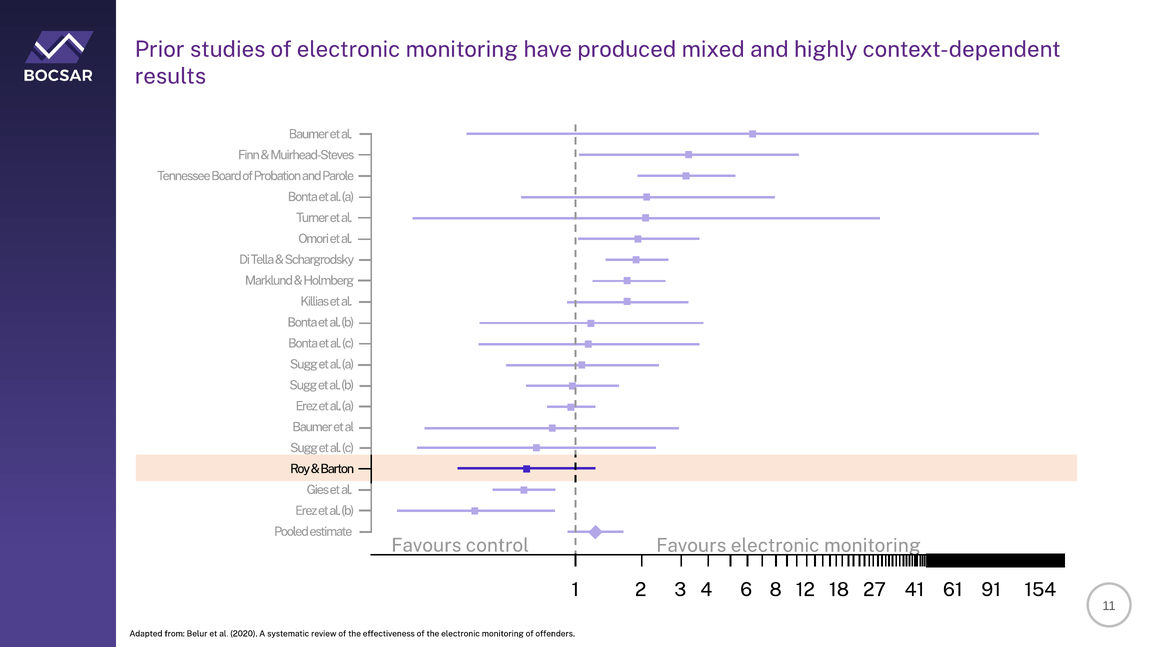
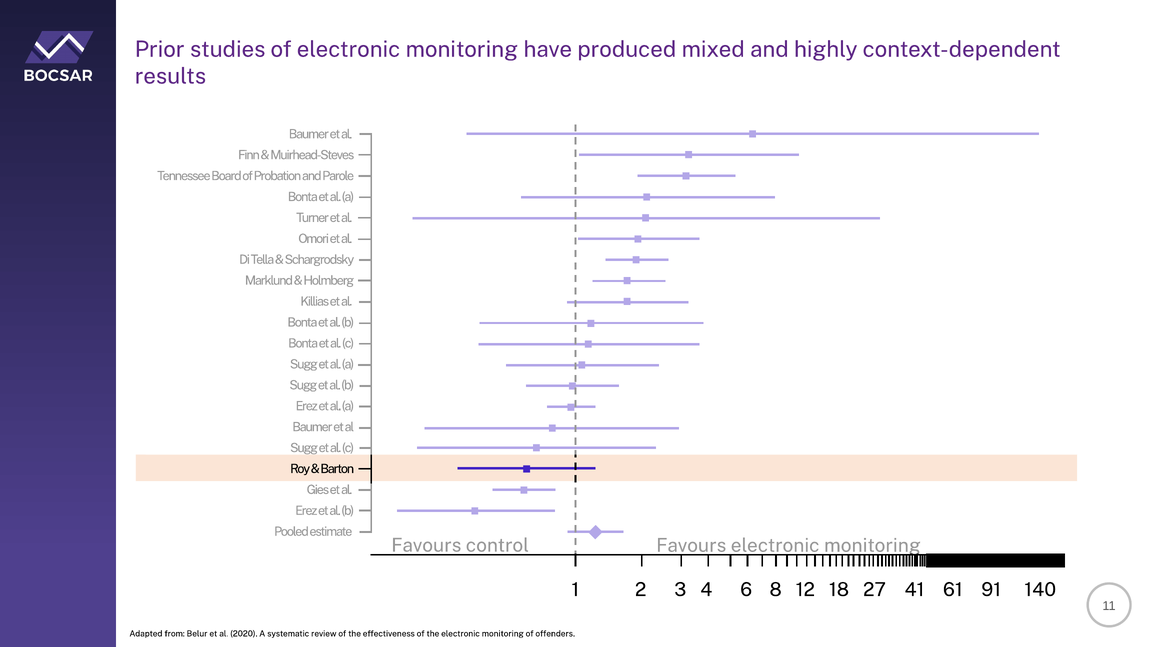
154: 154 -> 140
